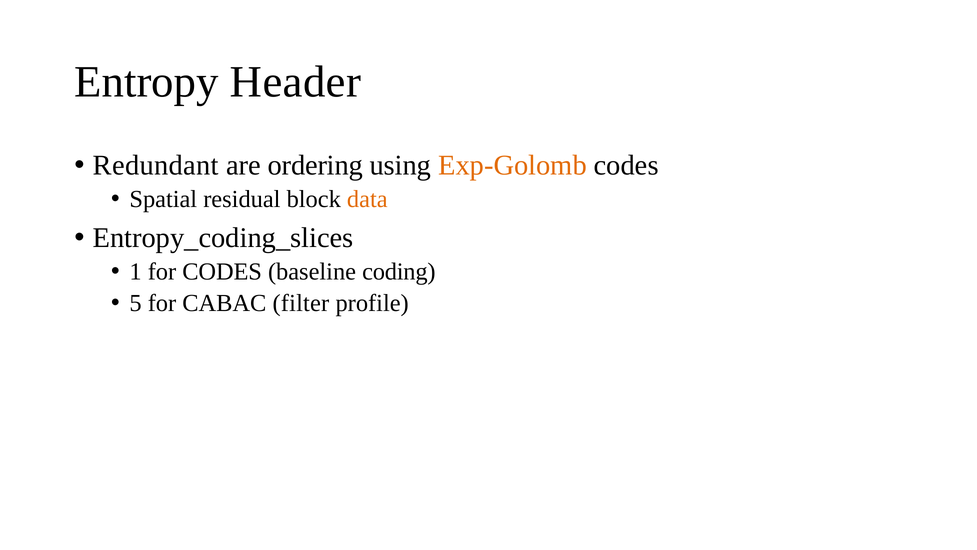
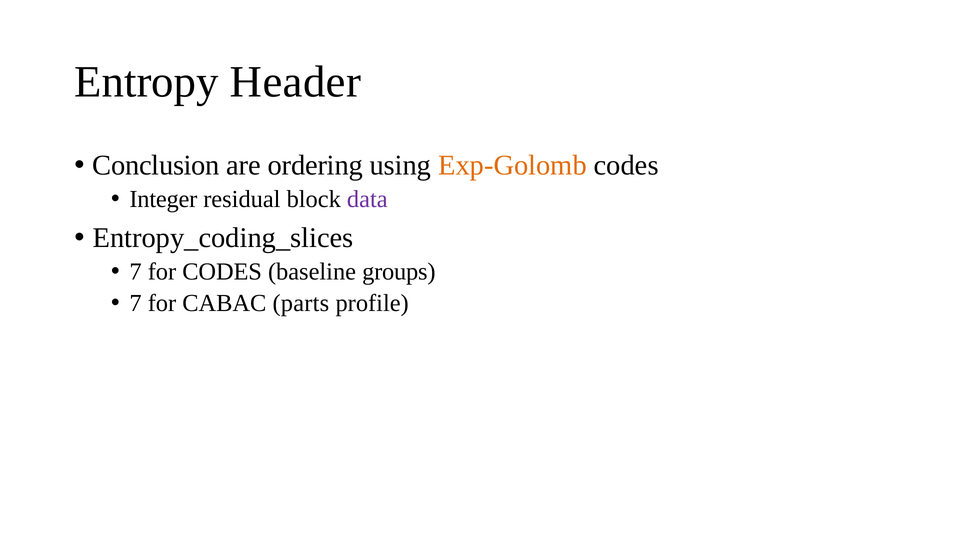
Redundant: Redundant -> Conclusion
Spatial: Spatial -> Integer
data colour: orange -> purple
1 at (136, 271): 1 -> 7
coding: coding -> groups
5 at (136, 303): 5 -> 7
filter: filter -> parts
